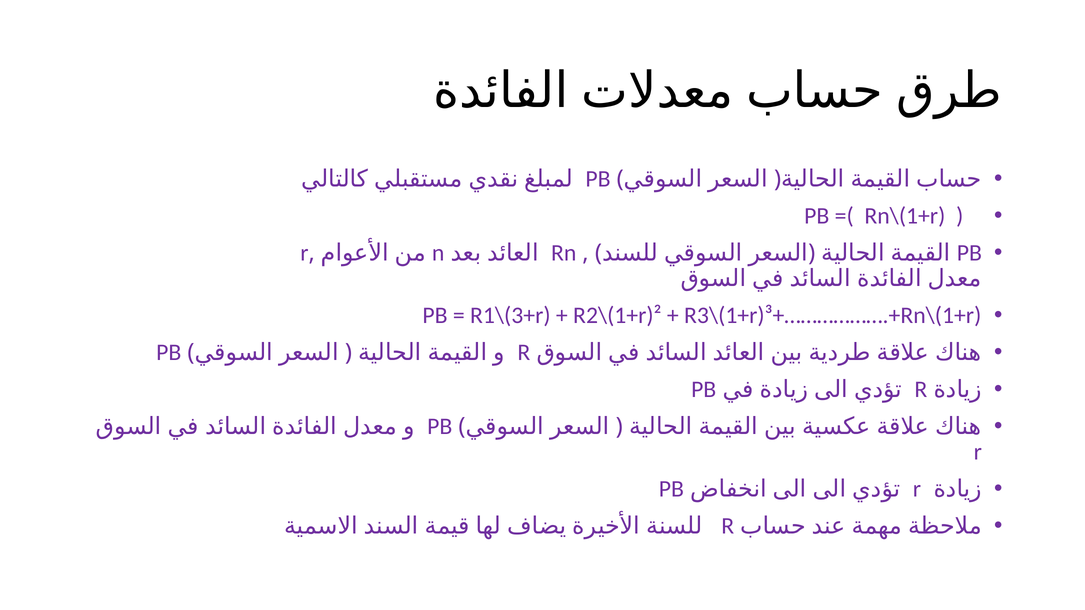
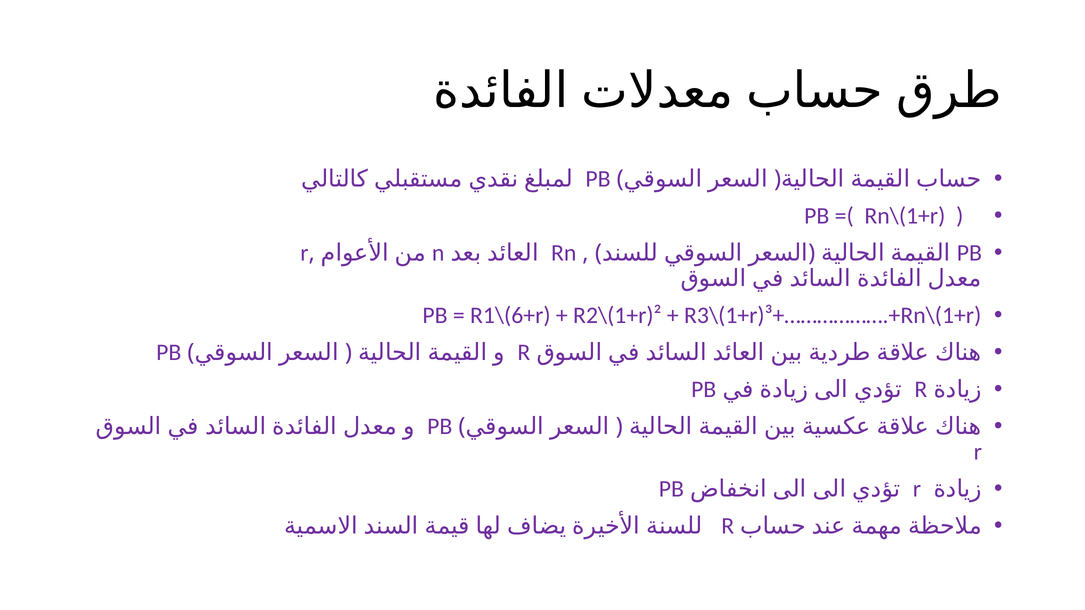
R1\(3+r: R1\(3+r -> R1\(6+r
